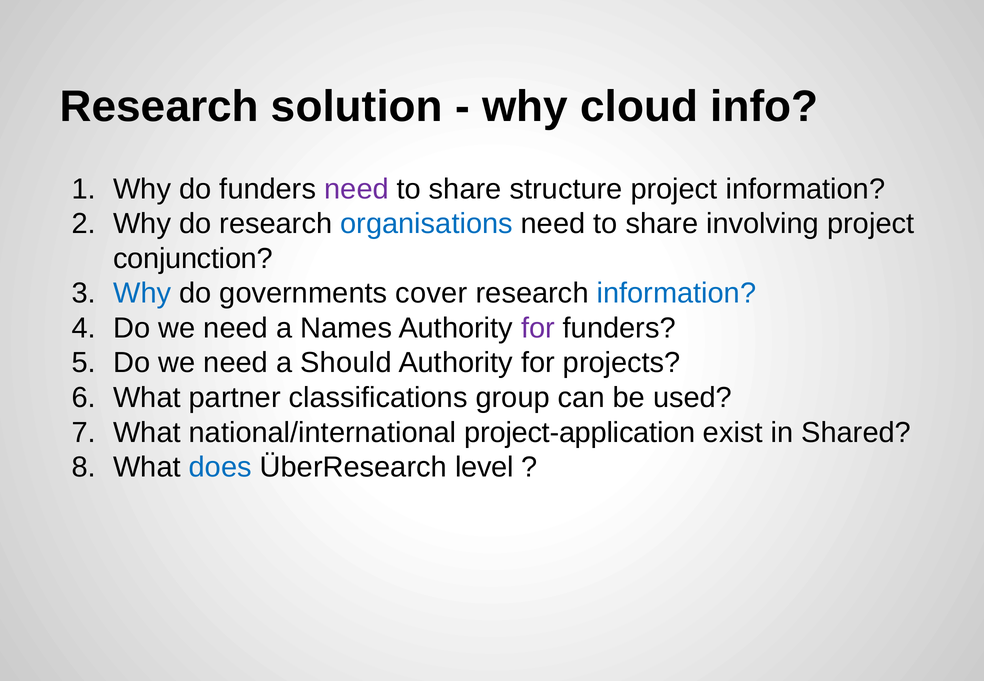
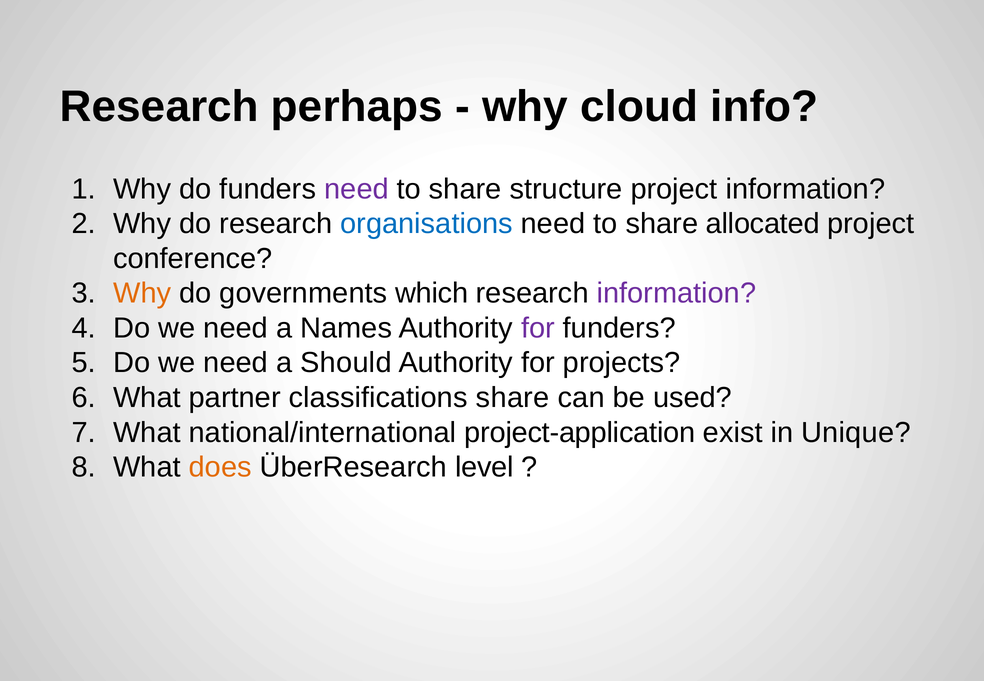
solution: solution -> perhaps
involving: involving -> allocated
conjunction: conjunction -> conference
Why at (142, 293) colour: blue -> orange
cover: cover -> which
information at (676, 293) colour: blue -> purple
classifications group: group -> share
Shared: Shared -> Unique
does colour: blue -> orange
